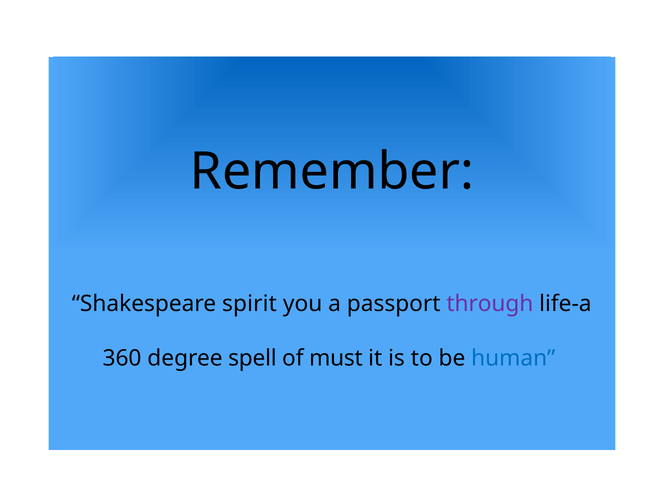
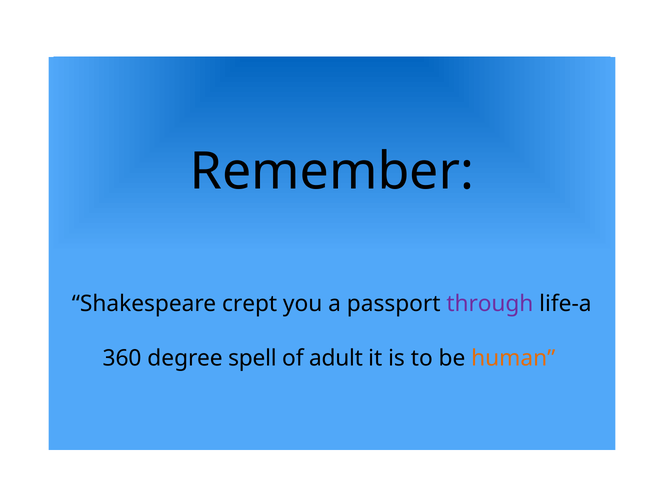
spirit: spirit -> crept
must: must -> adult
human colour: blue -> orange
